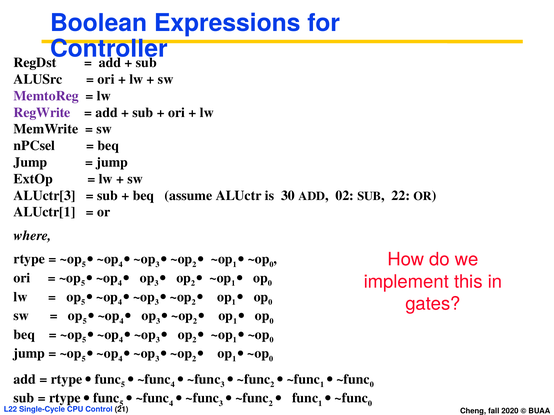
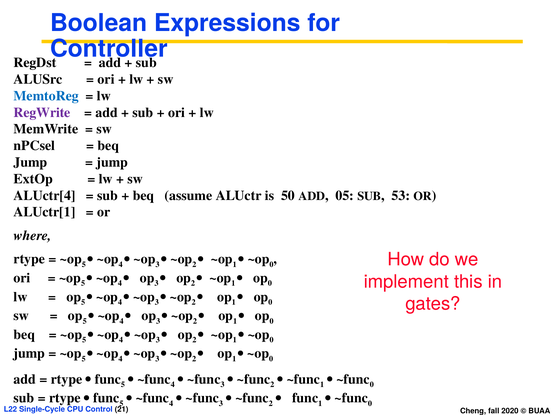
MemtoReg colour: purple -> blue
ALUctr[3: ALUctr[3 -> ALUctr[4
30: 30 -> 50
02: 02 -> 05
22: 22 -> 53
